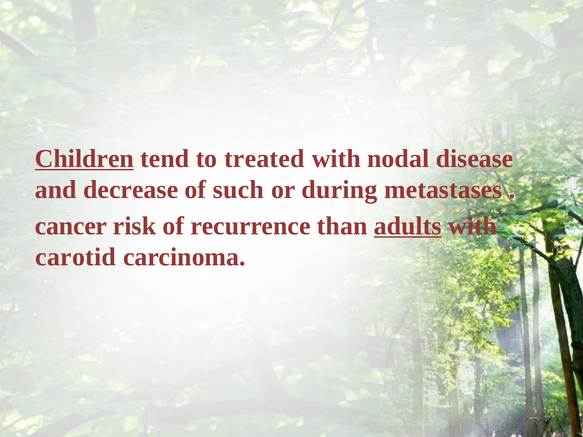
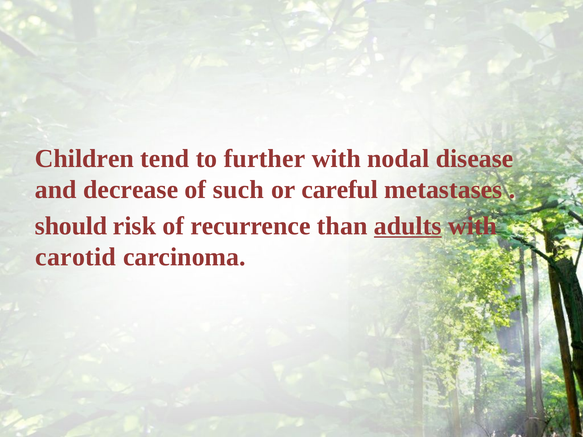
Children underline: present -> none
treated: treated -> further
during: during -> careful
cancer: cancer -> should
